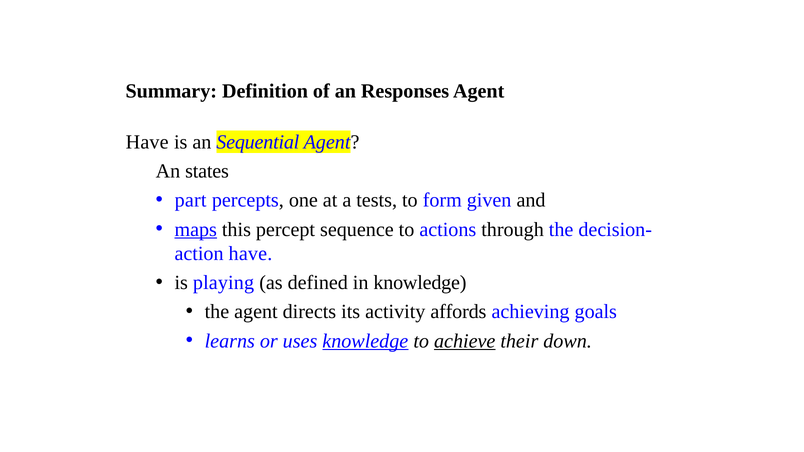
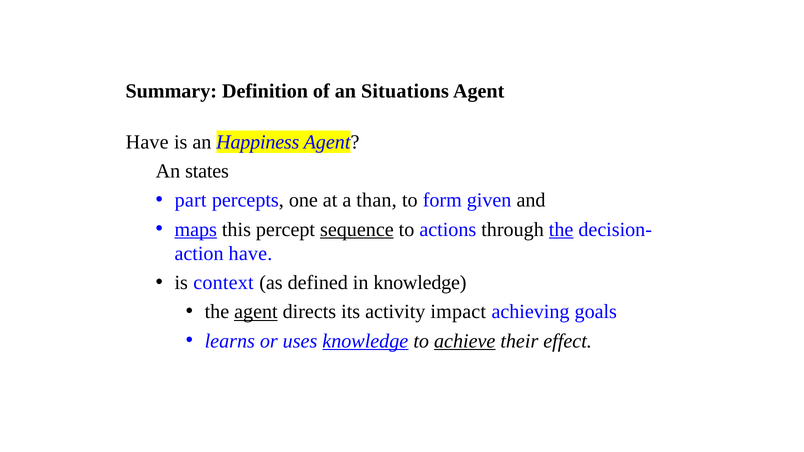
Responses: Responses -> Situations
Sequential: Sequential -> Happiness
tests: tests -> than
sequence underline: none -> present
the at (561, 230) underline: none -> present
playing: playing -> context
agent at (256, 312) underline: none -> present
affords: affords -> impact
down: down -> effect
